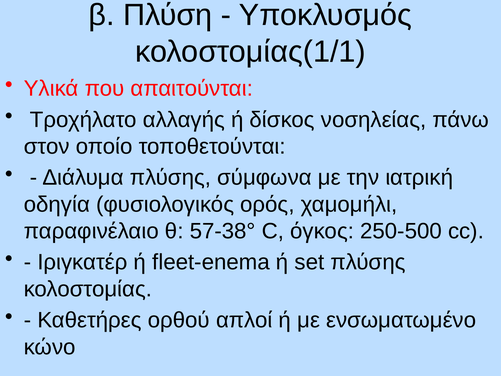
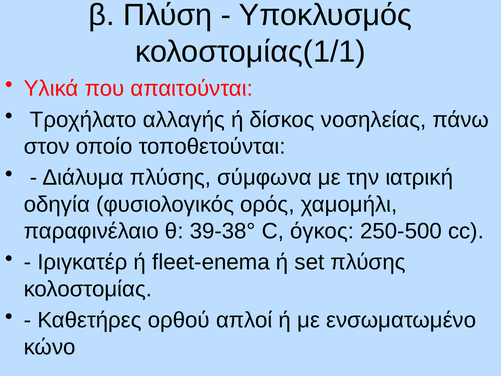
57-38°: 57-38° -> 39-38°
